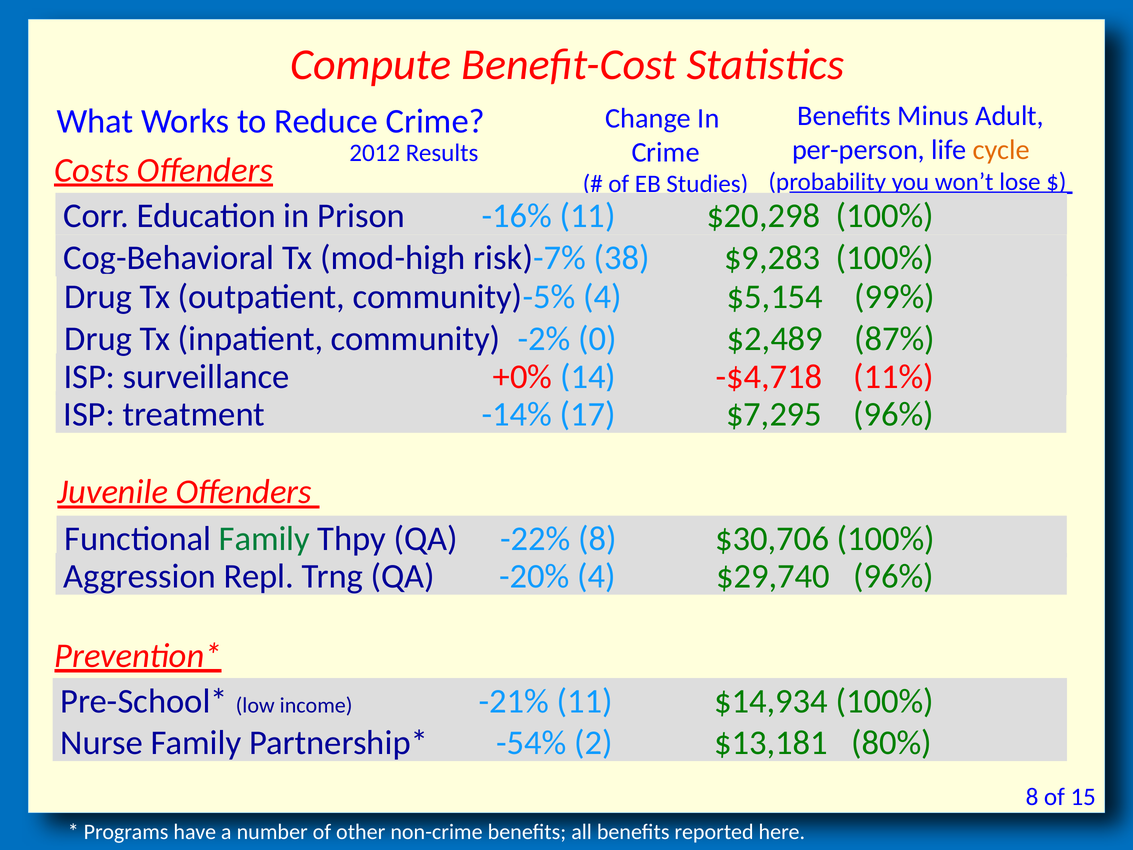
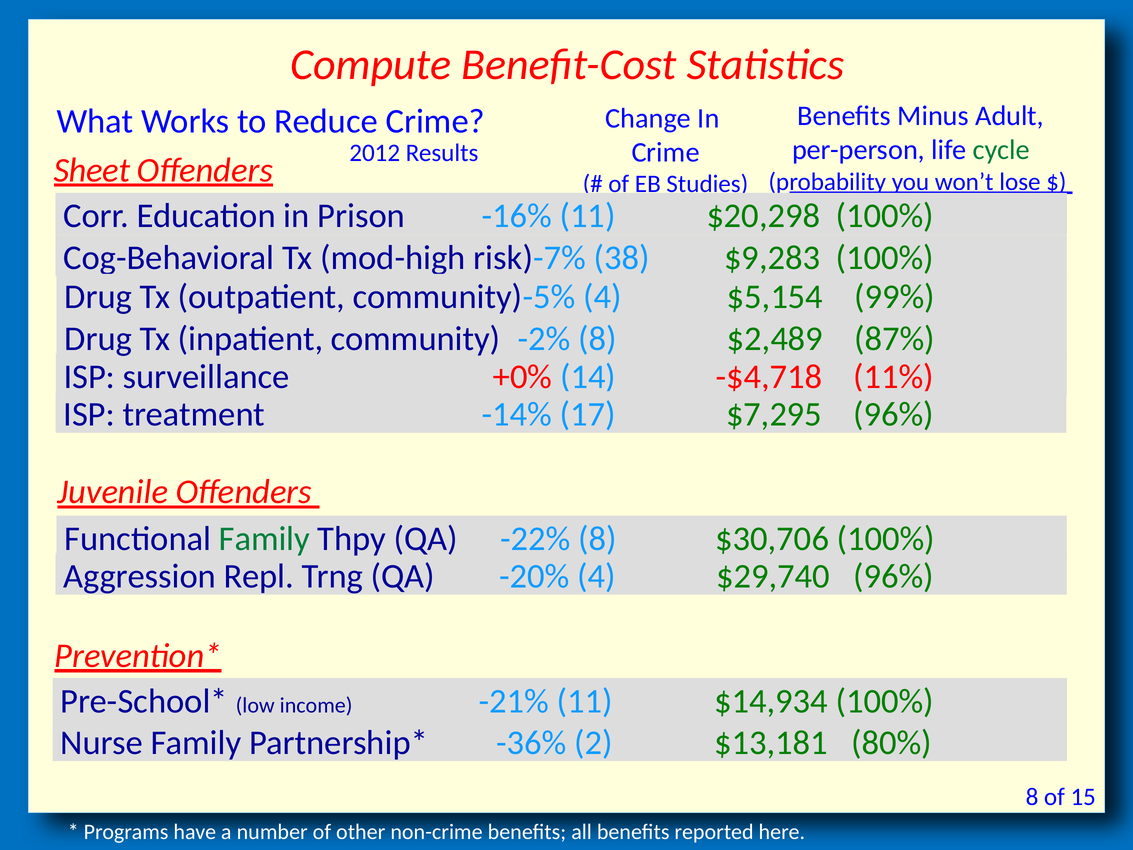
cycle colour: orange -> green
Costs: Costs -> Sheet
-2% 0: 0 -> 8
-54%: -54% -> -36%
